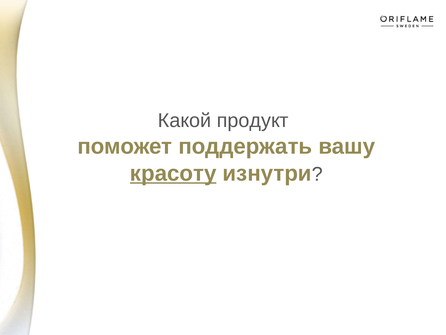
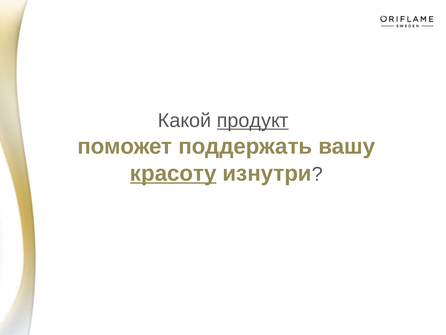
продукт underline: none -> present
